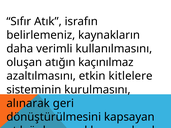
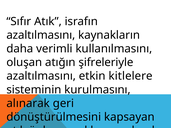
belirlemeniz at (41, 35): belirlemeniz -> azaltılmasını
kaçınılmaz: kaçınılmaz -> şifreleriyle
